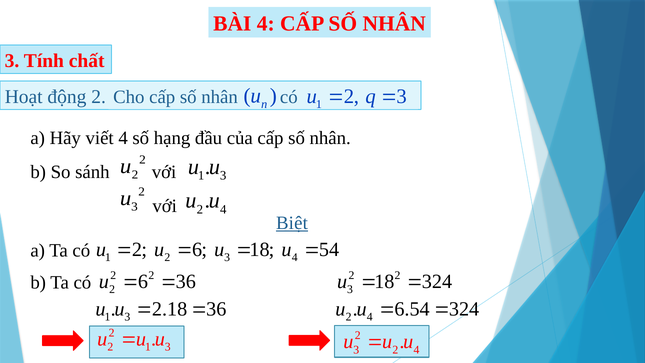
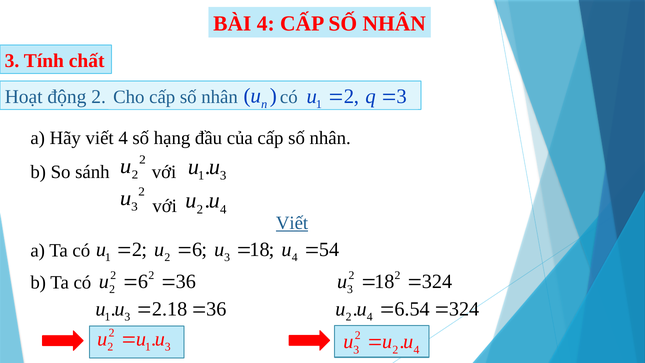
Biệt at (292, 223): Biệt -> Viết
